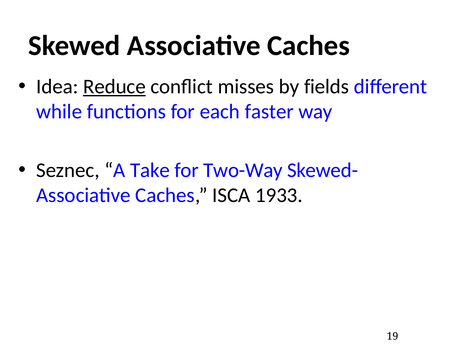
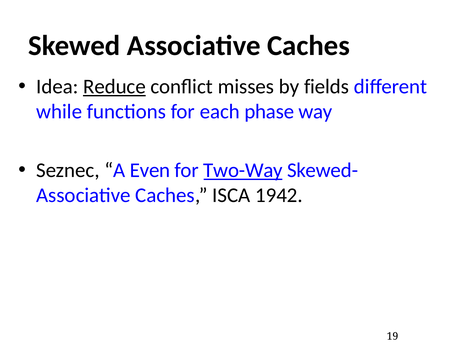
faster: faster -> phase
Take: Take -> Even
Two-Way underline: none -> present
1933: 1933 -> 1942
